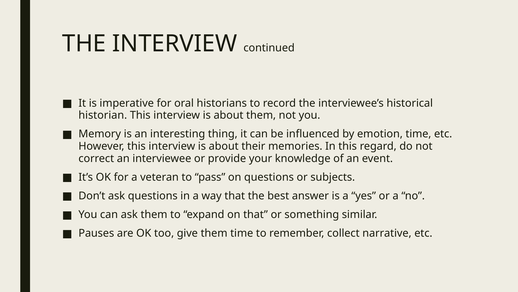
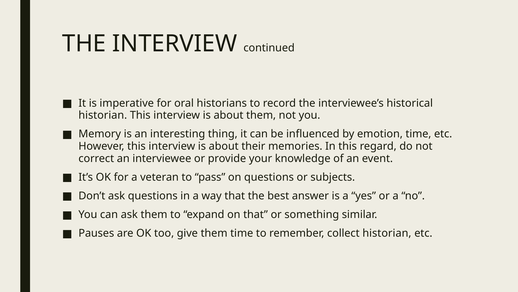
collect narrative: narrative -> historian
